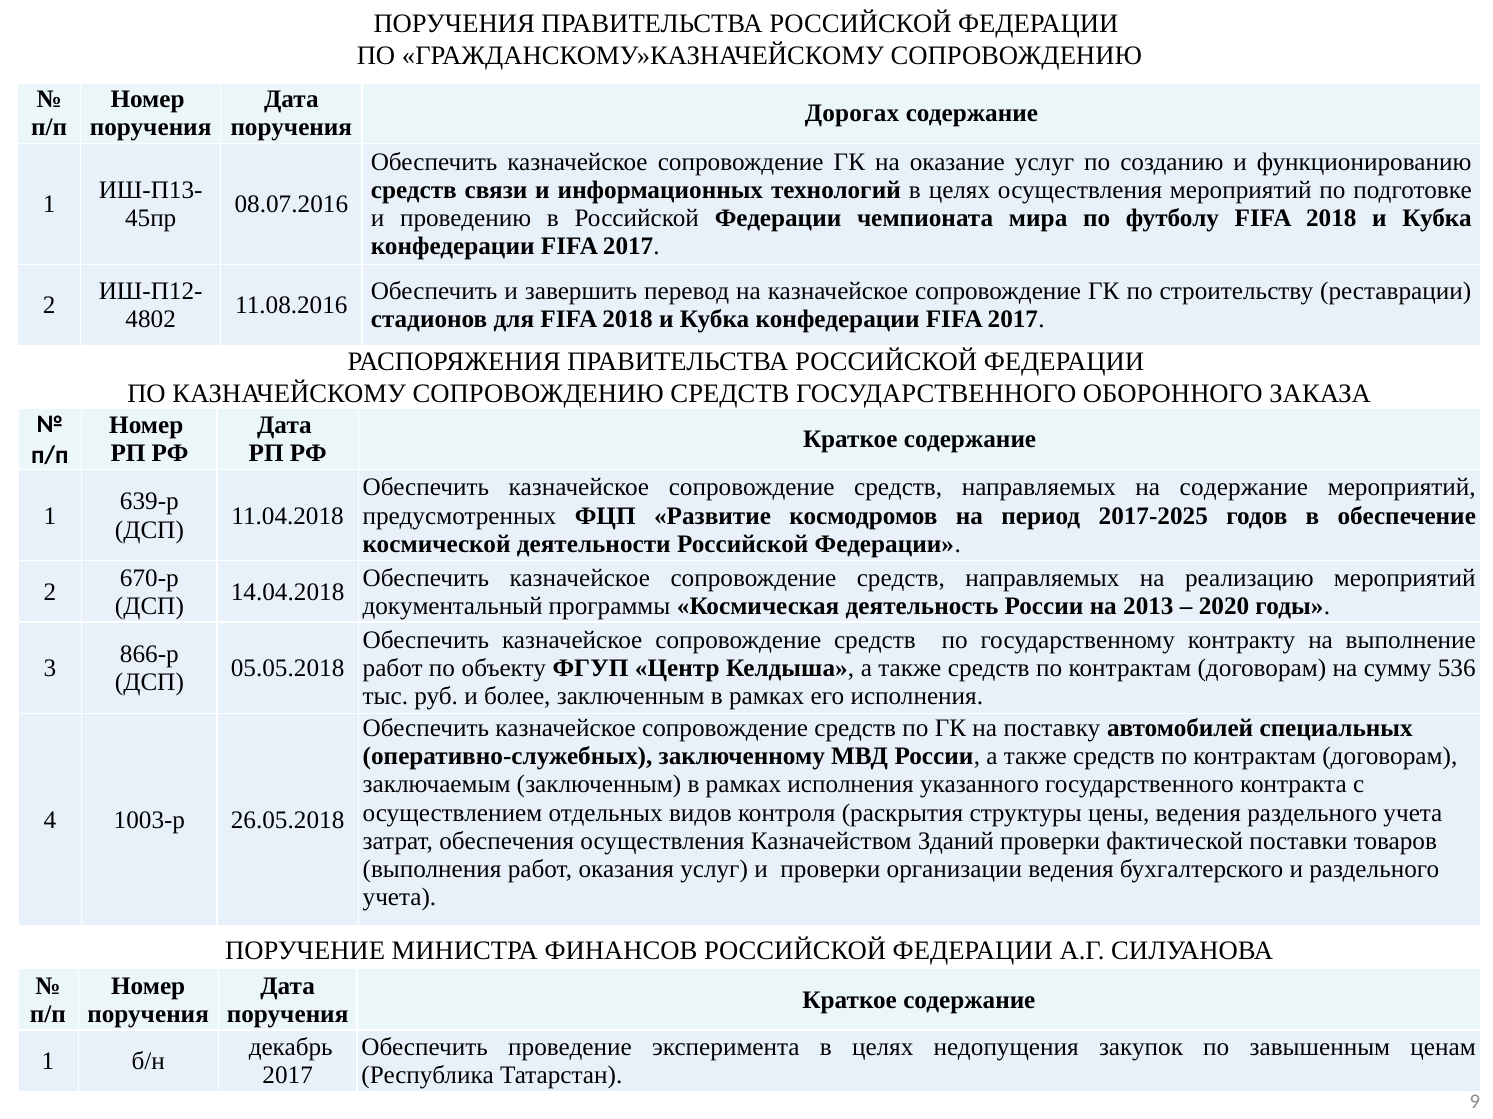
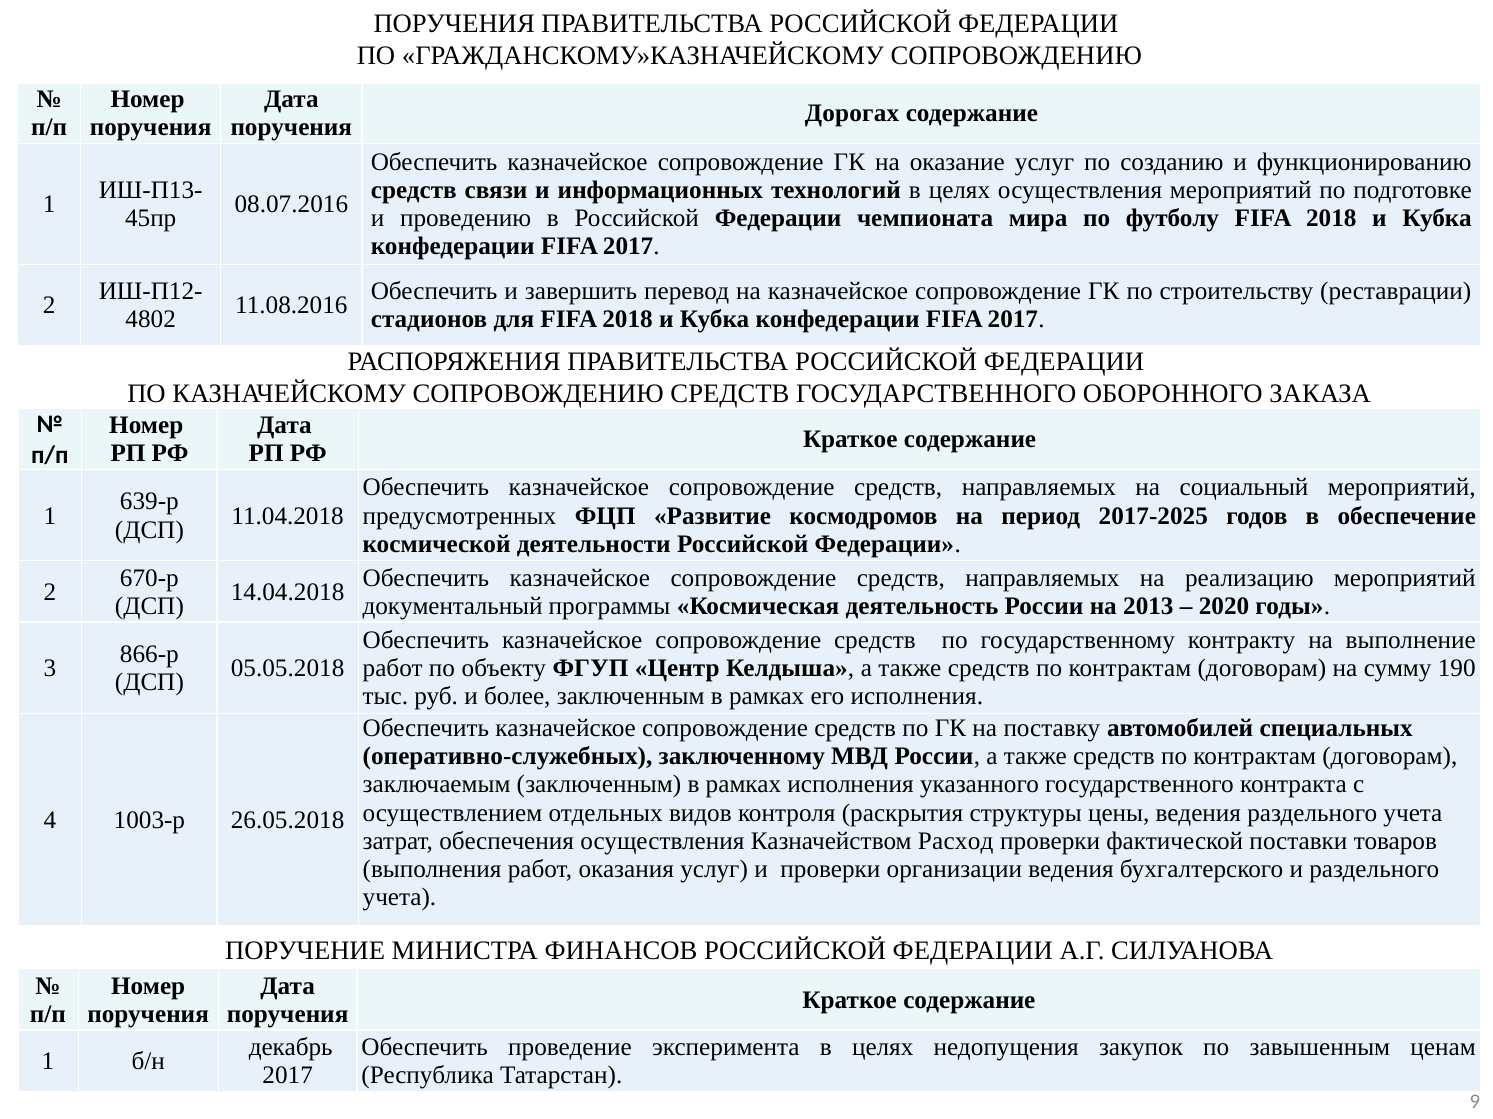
на содержание: содержание -> социальный
536: 536 -> 190
Зданий: Зданий -> Расход
